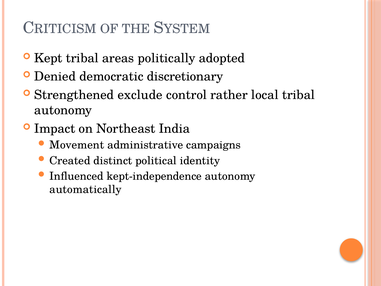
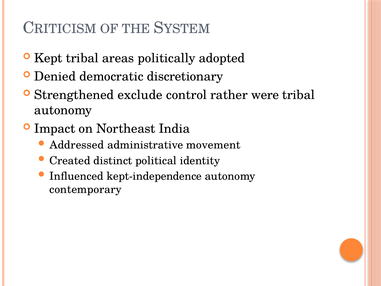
local: local -> were
Movement: Movement -> Addressed
campaigns: campaigns -> movement
automatically: automatically -> contemporary
